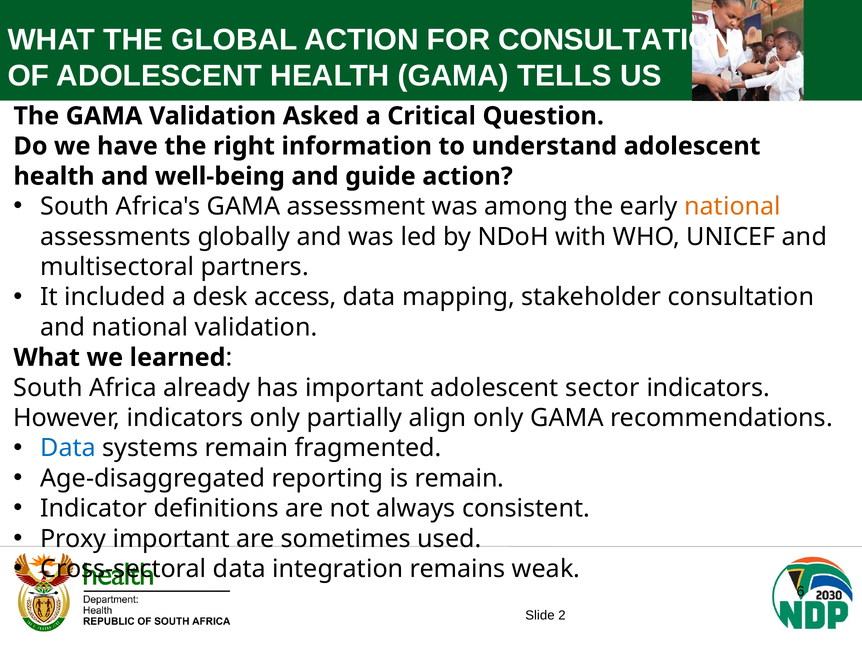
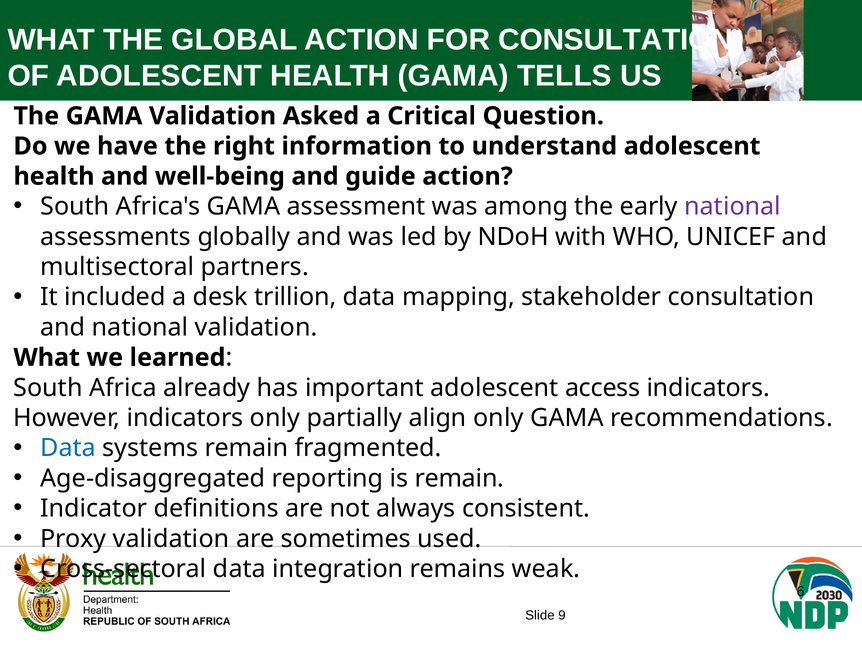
national at (733, 206) colour: orange -> purple
access: access -> trillion
sector: sector -> access
Proxy important: important -> validation
2: 2 -> 9
